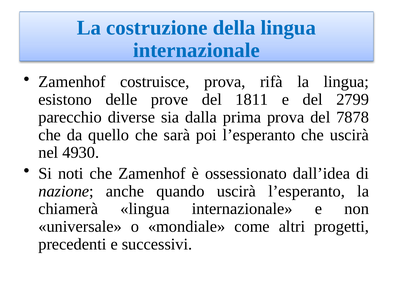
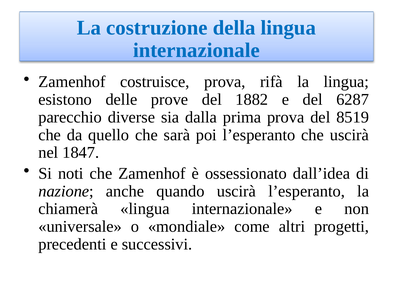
1811: 1811 -> 1882
2799: 2799 -> 6287
7878: 7878 -> 8519
4930: 4930 -> 1847
